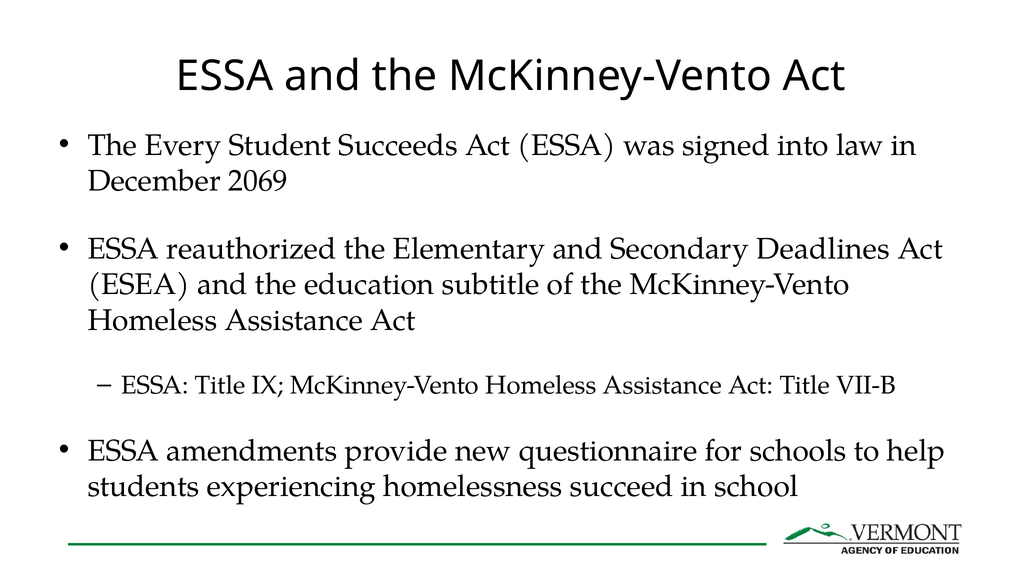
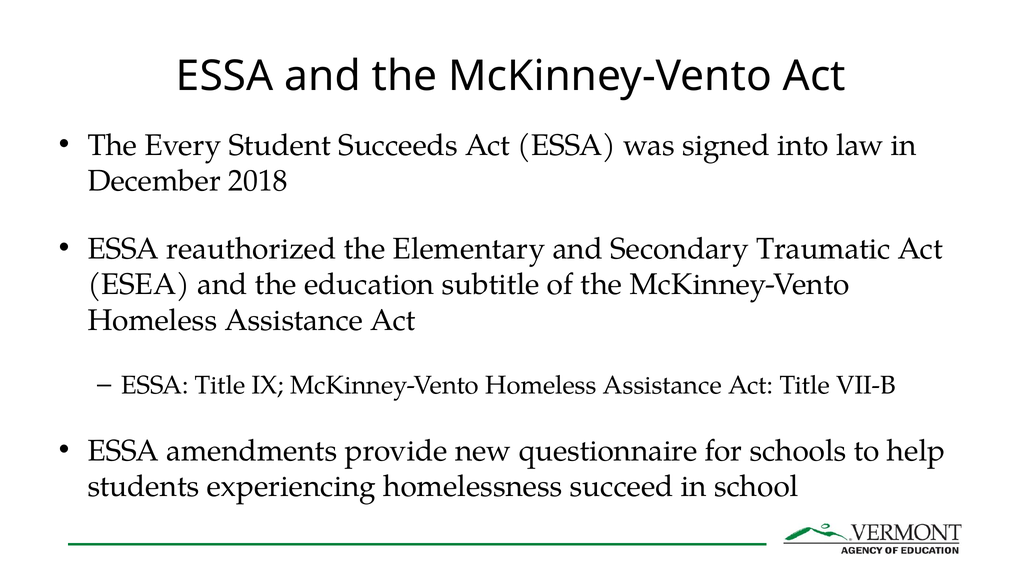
2069: 2069 -> 2018
Deadlines: Deadlines -> Traumatic
